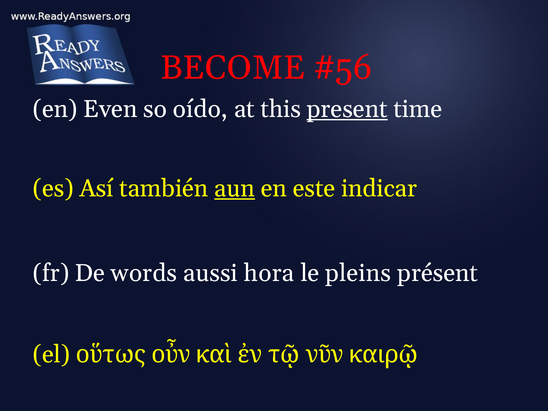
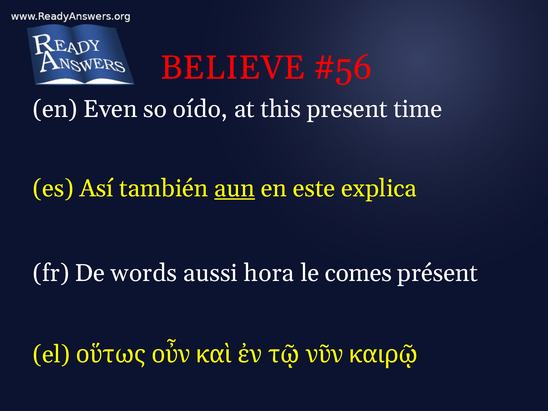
BECOME: BECOME -> BELIEVE
present underline: present -> none
indicar: indicar -> explica
pleins: pleins -> comes
